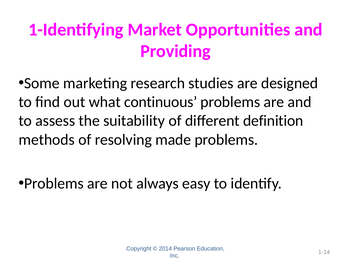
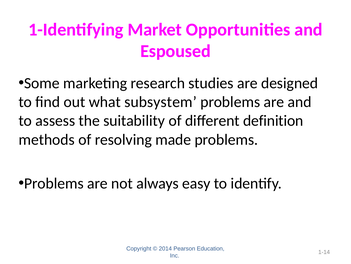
Providing: Providing -> Espoused
continuous: continuous -> subsystem
